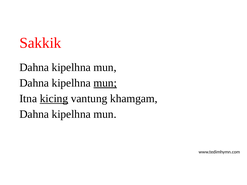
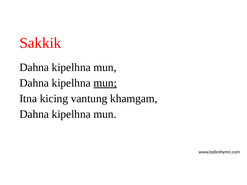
kicing underline: present -> none
